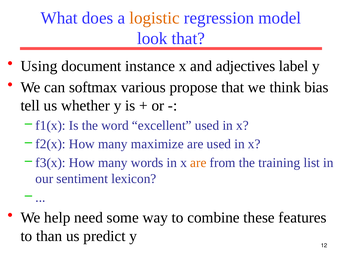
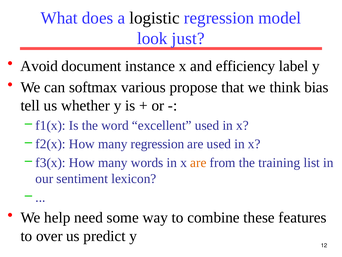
logistic colour: orange -> black
look that: that -> just
Using: Using -> Avoid
adjectives: adjectives -> efficiency
many maximize: maximize -> regression
than: than -> over
